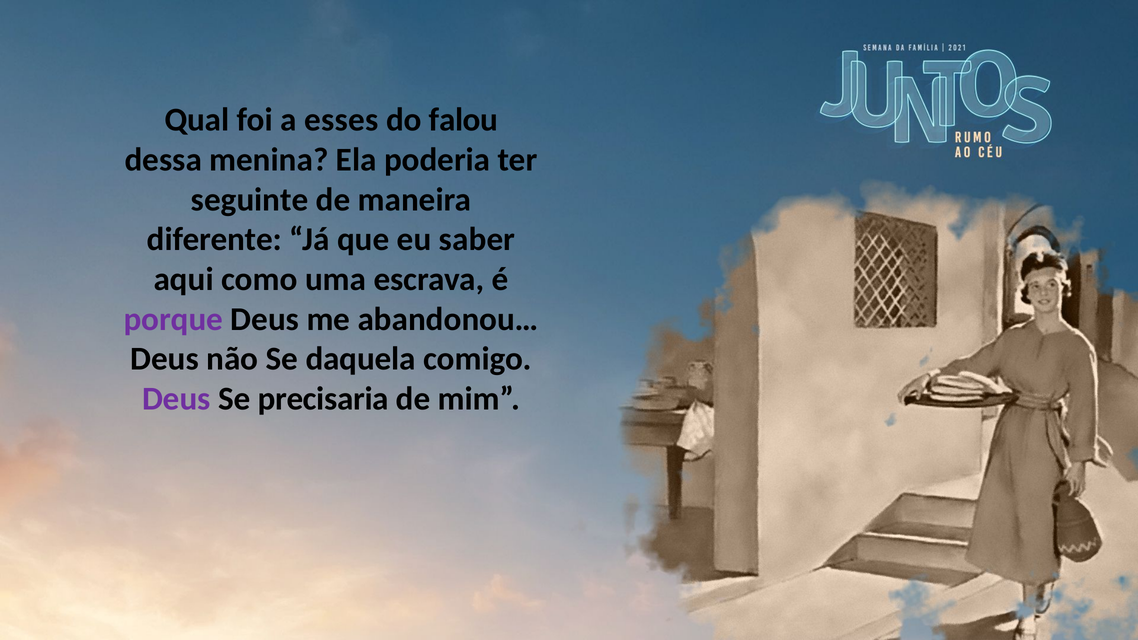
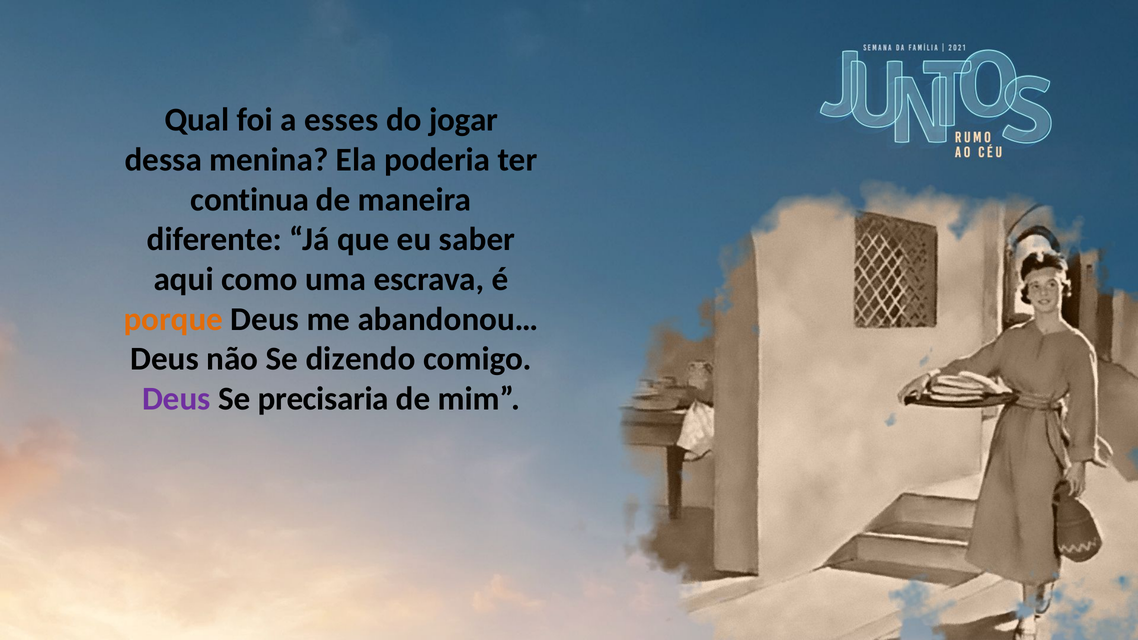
falou: falou -> jogar
seguinte: seguinte -> continua
porque colour: purple -> orange
daquela: daquela -> dizendo
